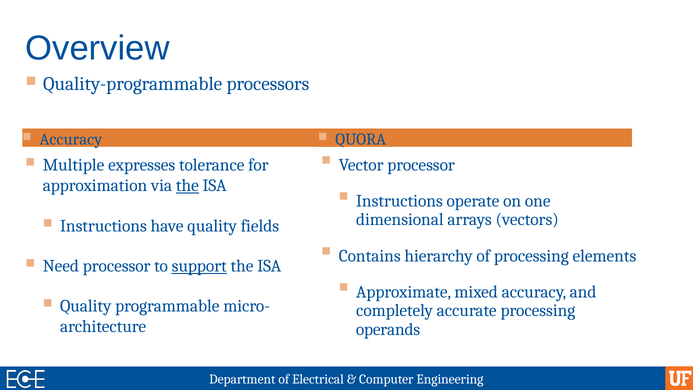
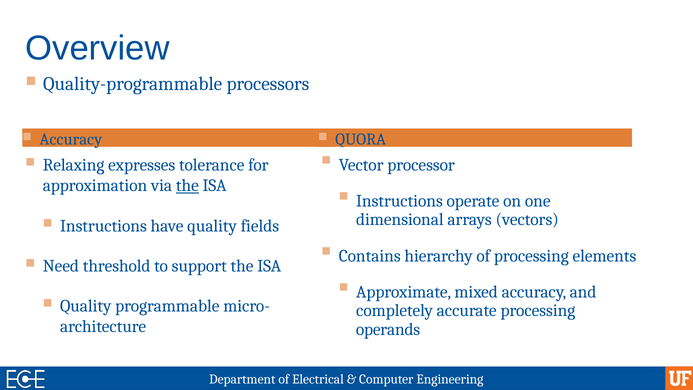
Multiple: Multiple -> Relaxing
Need processor: processor -> threshold
support underline: present -> none
